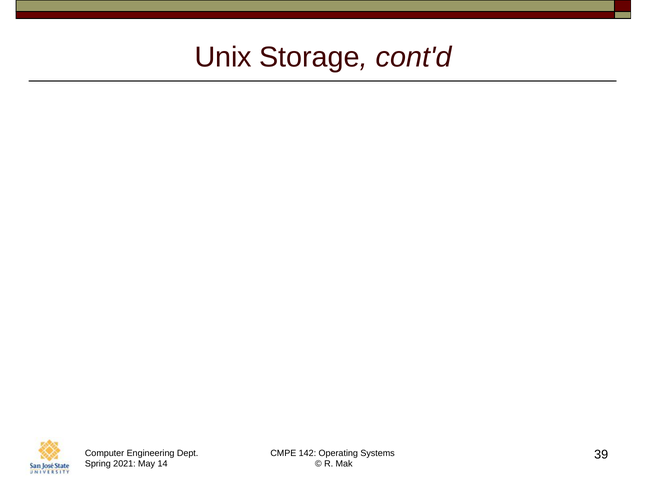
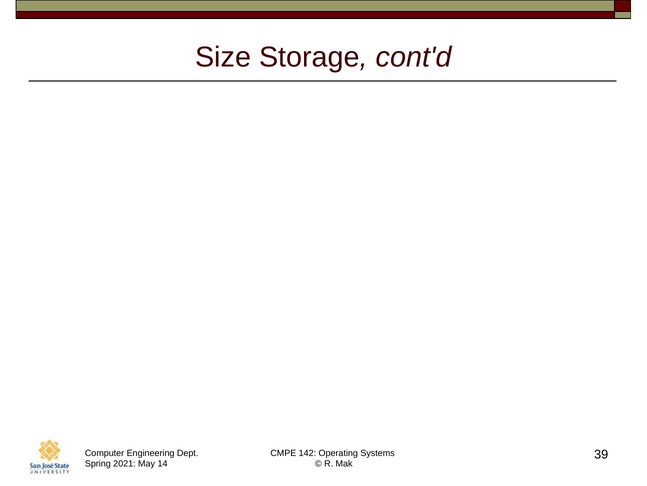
Unix: Unix -> Size
